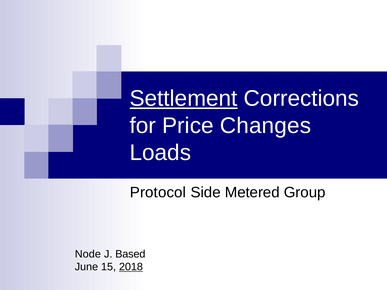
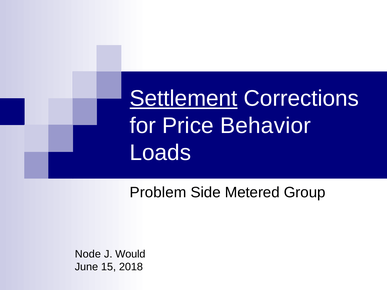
Changes: Changes -> Behavior
Protocol: Protocol -> Problem
Based: Based -> Would
2018 underline: present -> none
